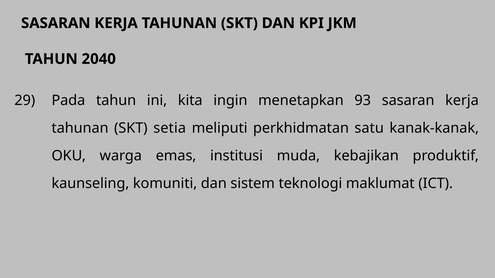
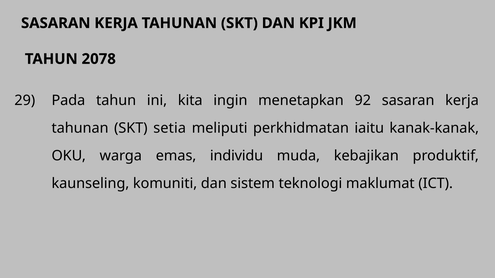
2040: 2040 -> 2078
93: 93 -> 92
satu: satu -> iaitu
institusi: institusi -> individu
